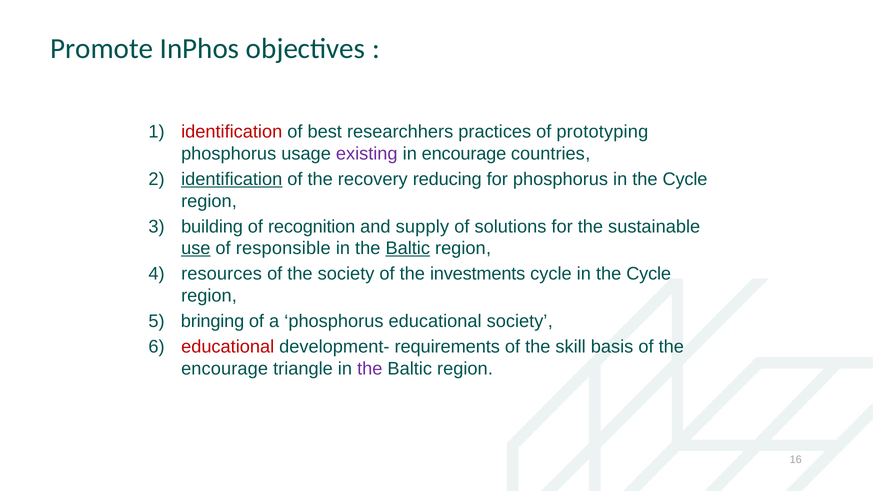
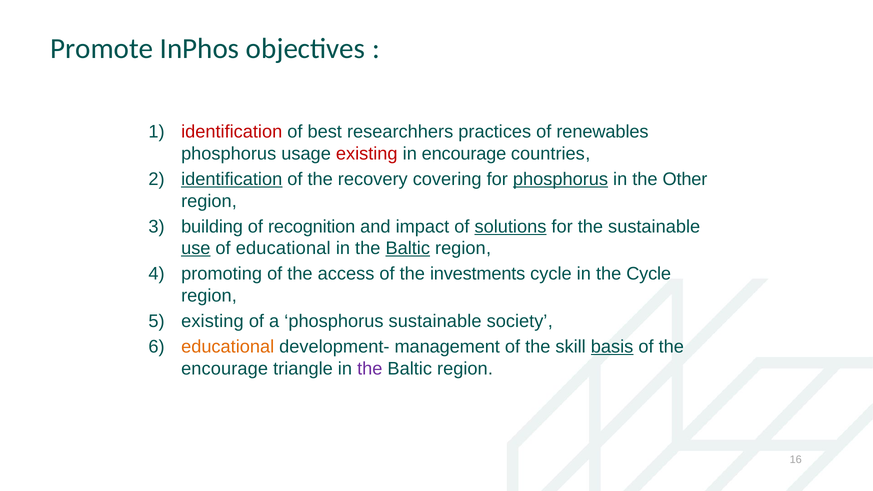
prototyping: prototyping -> renewables
existing at (367, 154) colour: purple -> red
reducing: reducing -> covering
phosphorus at (560, 179) underline: none -> present
Cycle at (685, 179): Cycle -> Other
supply: supply -> impact
solutions underline: none -> present
of responsible: responsible -> educational
resources: resources -> promoting
the society: society -> access
bringing at (213, 321): bringing -> existing
phosphorus educational: educational -> sustainable
educational at (228, 347) colour: red -> orange
requirements: requirements -> management
basis underline: none -> present
